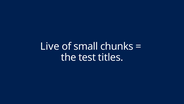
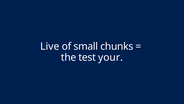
titles: titles -> your
